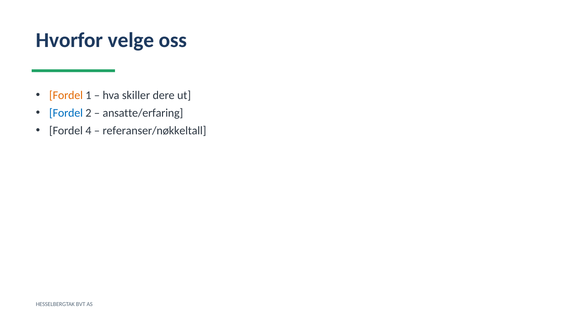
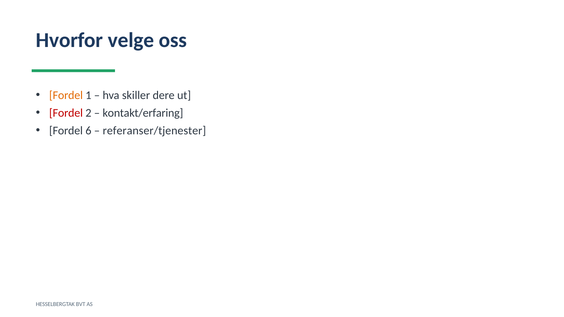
Fordel at (66, 113) colour: blue -> red
ansatte/erfaring: ansatte/erfaring -> kontakt/erfaring
4: 4 -> 6
referanser/nøkkeltall: referanser/nøkkeltall -> referanser/tjenester
